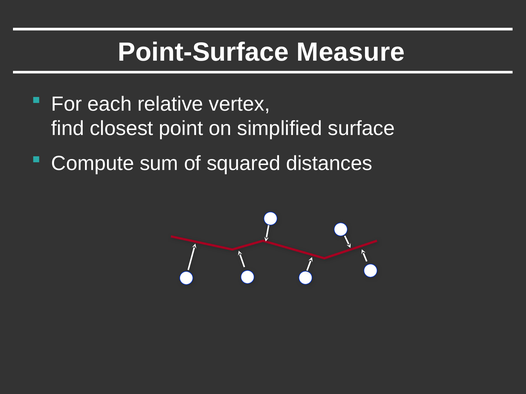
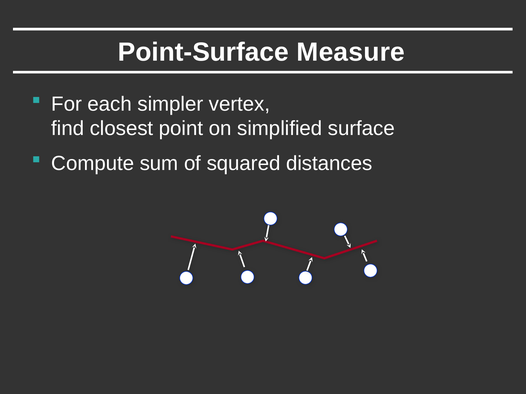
relative: relative -> simpler
